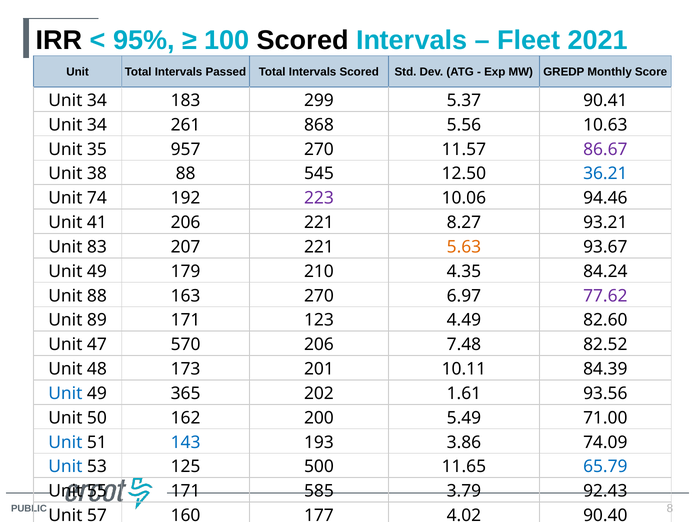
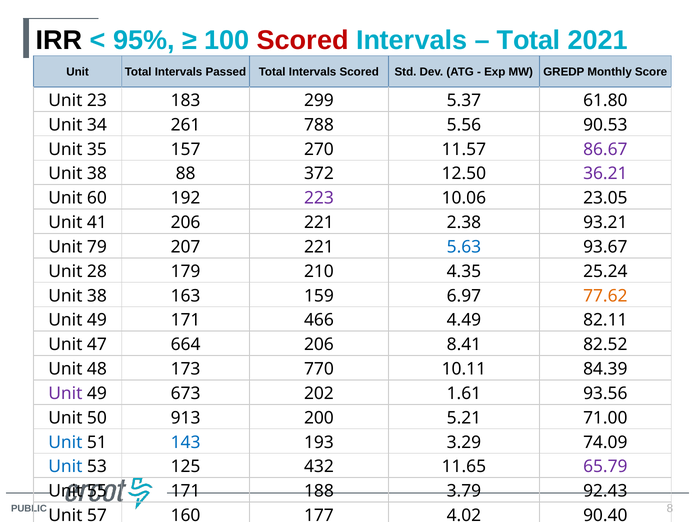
Scored at (303, 40) colour: black -> red
Fleet at (529, 40): Fleet -> Total
34 at (97, 100): 34 -> 23
90.41: 90.41 -> 61.80
868: 868 -> 788
10.63: 10.63 -> 90.53
957: 957 -> 157
545: 545 -> 372
36.21 colour: blue -> purple
74: 74 -> 60
94.46: 94.46 -> 23.05
8.27: 8.27 -> 2.38
83: 83 -> 79
5.63 colour: orange -> blue
49 at (97, 271): 49 -> 28
84.24: 84.24 -> 25.24
88 at (97, 296): 88 -> 38
163 270: 270 -> 159
77.62 colour: purple -> orange
89 at (97, 320): 89 -> 49
123: 123 -> 466
82.60: 82.60 -> 82.11
570: 570 -> 664
7.48: 7.48 -> 8.41
201: 201 -> 770
Unit at (65, 393) colour: blue -> purple
365: 365 -> 673
162: 162 -> 913
5.49: 5.49 -> 5.21
3.86: 3.86 -> 3.29
500: 500 -> 432
65.79 colour: blue -> purple
585: 585 -> 188
